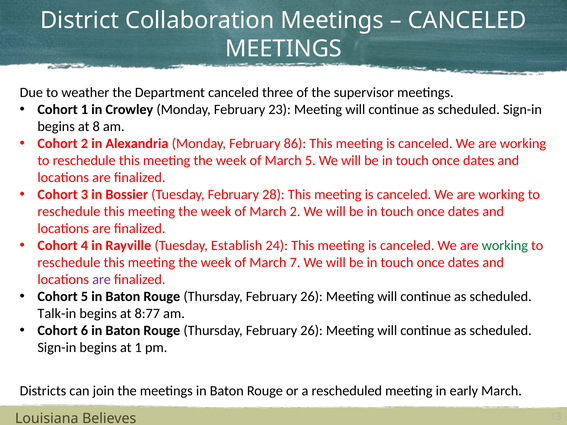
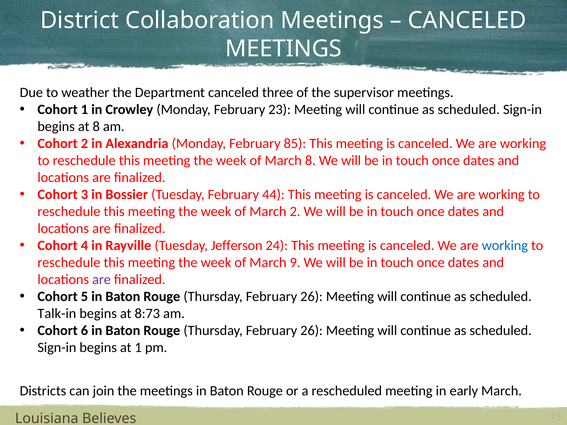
86: 86 -> 85
March 5: 5 -> 8
28: 28 -> 44
Establish: Establish -> Jefferson
working at (505, 246) colour: green -> blue
7: 7 -> 9
8:77: 8:77 -> 8:73
